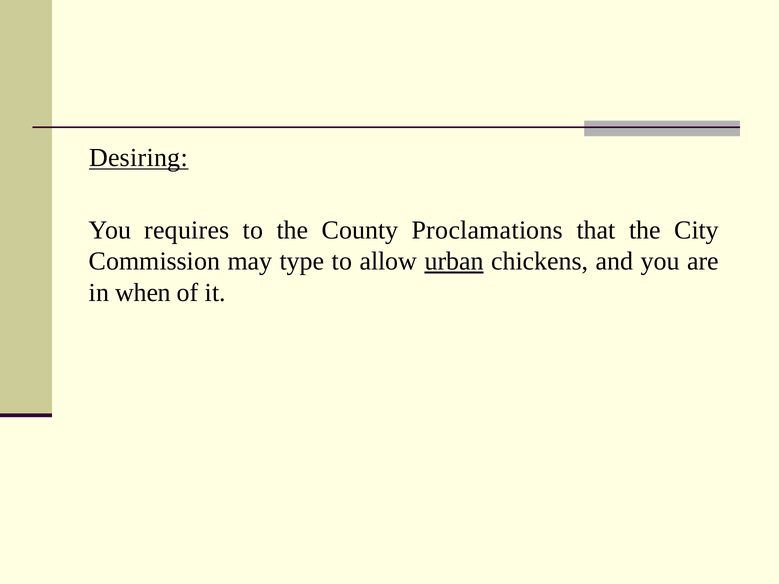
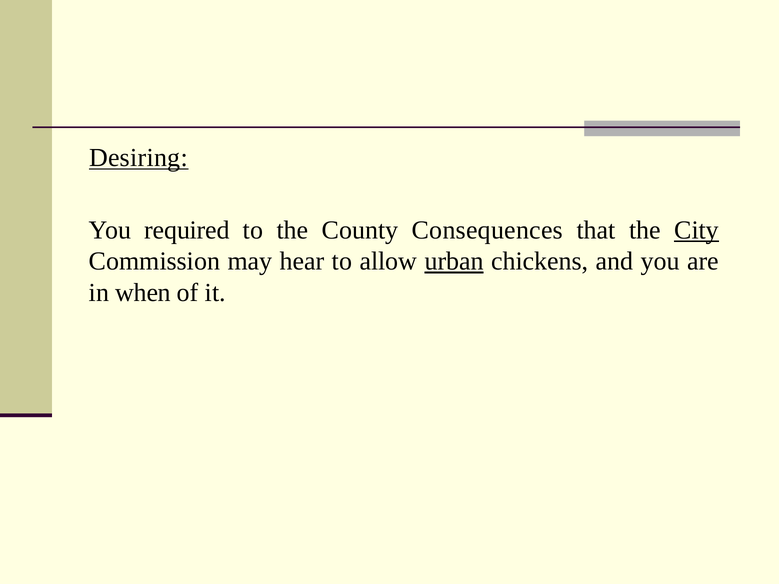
requires: requires -> required
Proclamations: Proclamations -> Consequences
City underline: none -> present
type: type -> hear
